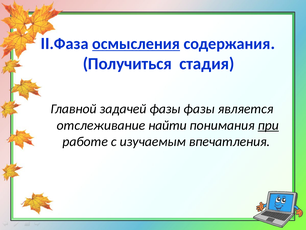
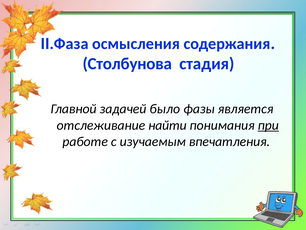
осмысления underline: present -> none
Получиться: Получиться -> Столбунова
задачей фазы: фазы -> было
